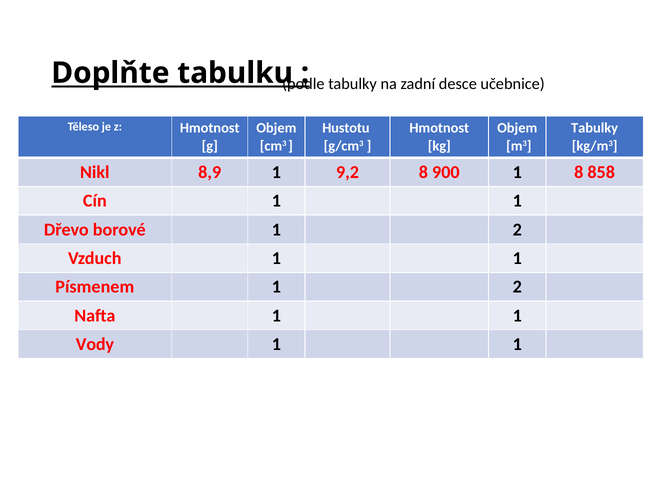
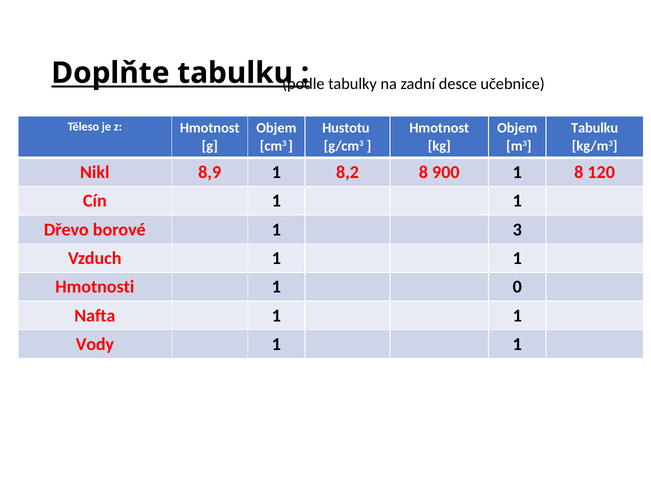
Tabulky at (595, 128): Tabulky -> Tabulku
9,2: 9,2 -> 8,2
858: 858 -> 120
borové 1 2: 2 -> 3
Písmenem: Písmenem -> Hmotnosti
2 at (517, 287): 2 -> 0
